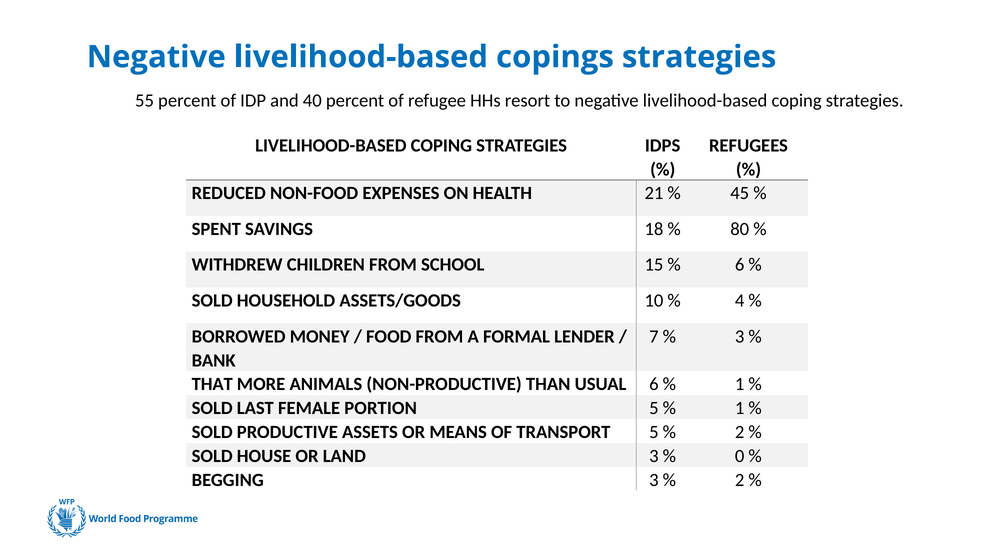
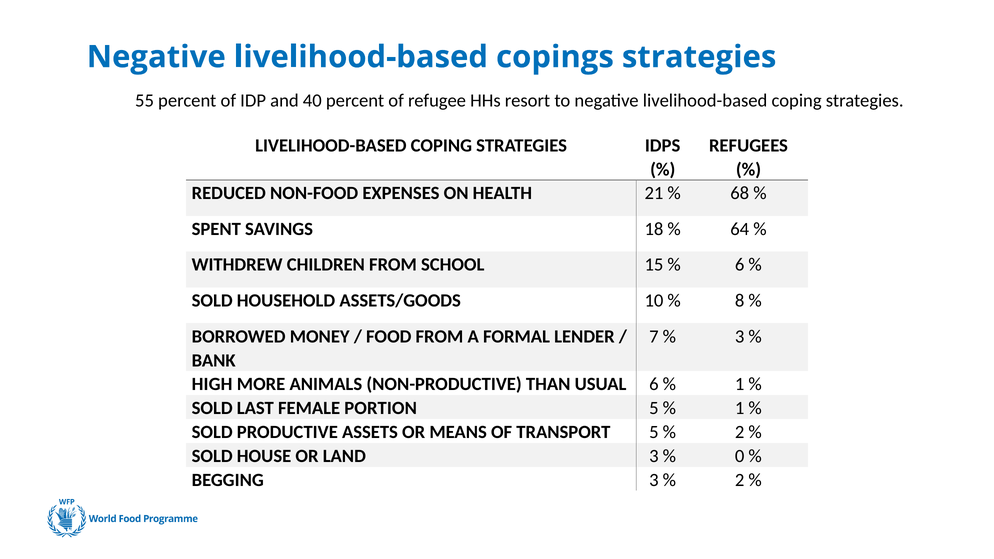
45: 45 -> 68
80: 80 -> 64
4: 4 -> 8
THAT: THAT -> HIGH
